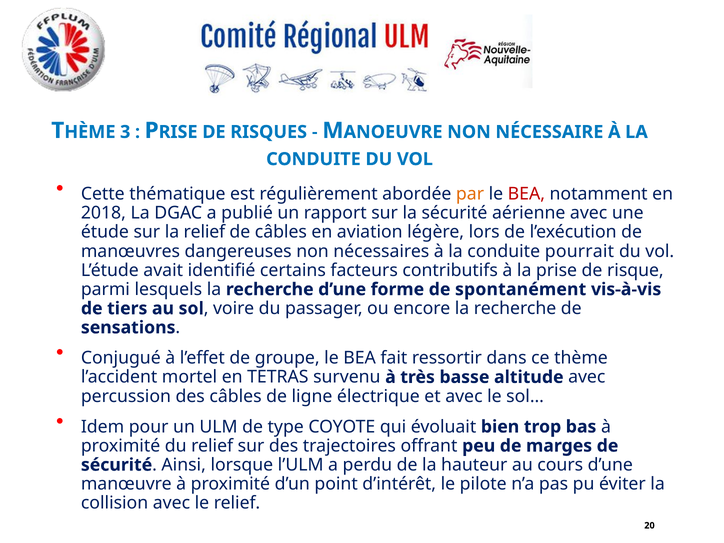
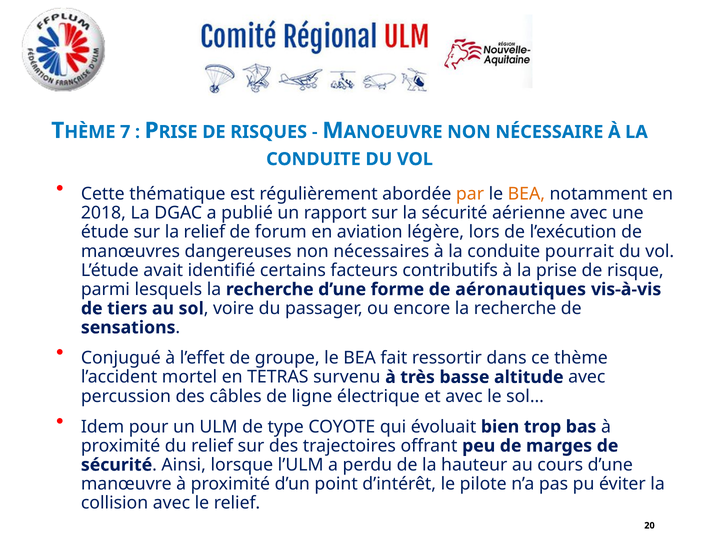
3: 3 -> 7
BEA at (526, 194) colour: red -> orange
de câbles: câbles -> forum
spontanément: spontanément -> aéronautiques
